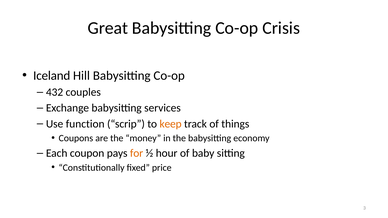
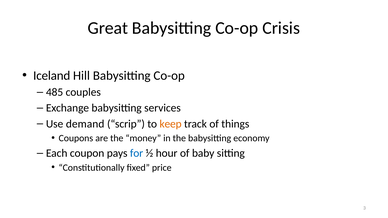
432: 432 -> 485
function: function -> demand
for colour: orange -> blue
